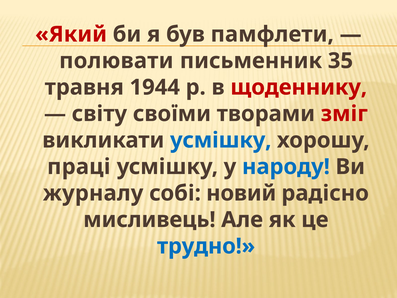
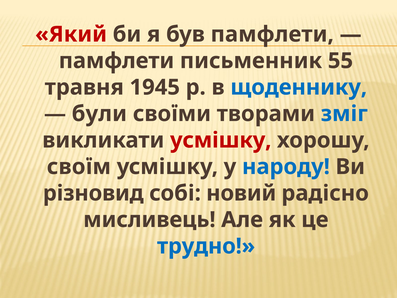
полювати at (116, 61): полювати -> памфлети
35: 35 -> 55
1944: 1944 -> 1945
щоденнику colour: red -> blue
світу: світу -> були
зміг colour: red -> blue
усмішку at (221, 140) colour: blue -> red
праці: праці -> своїм
журналу: журналу -> різновид
